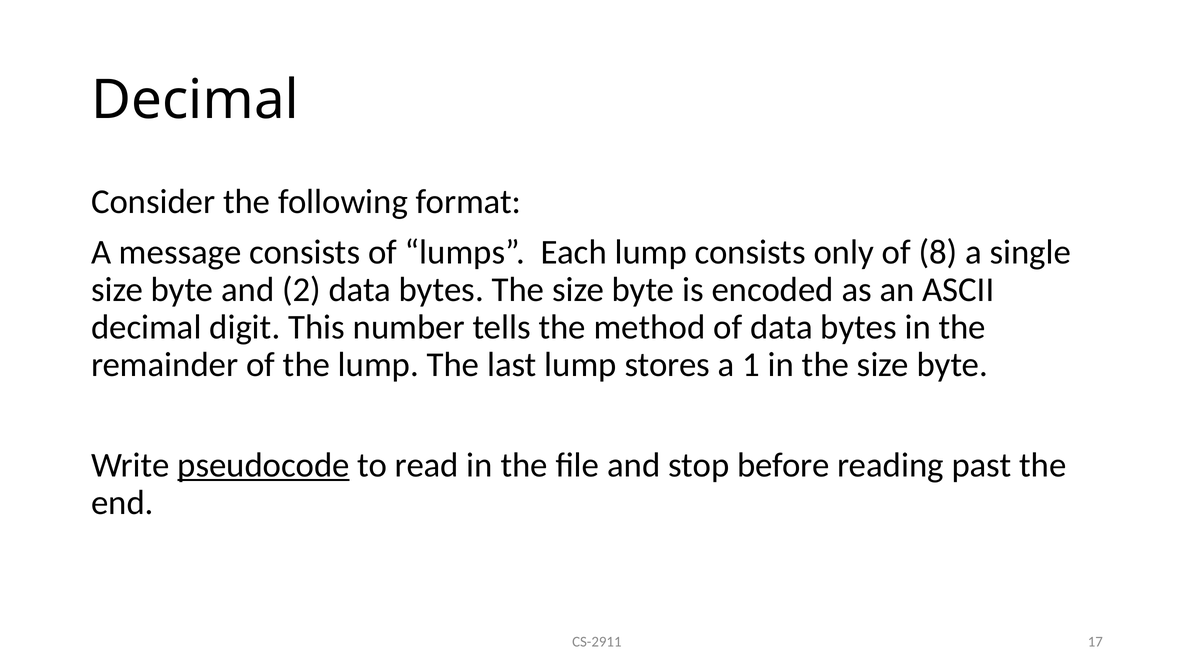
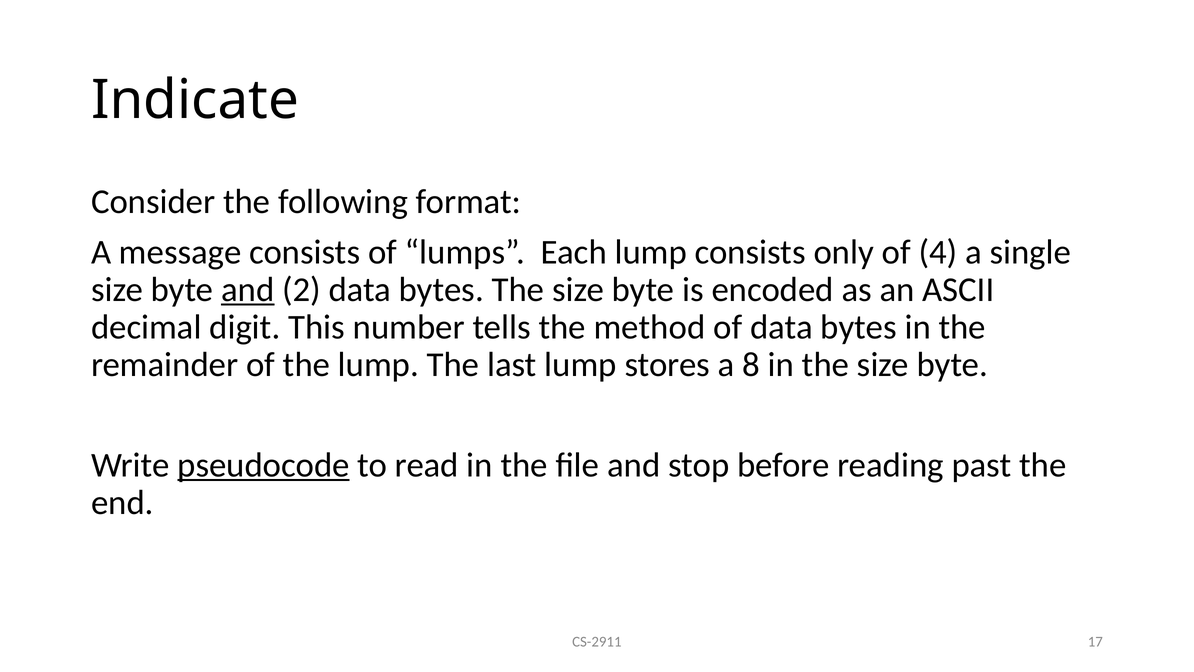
Decimal at (195, 100): Decimal -> Indicate
8: 8 -> 4
and at (248, 290) underline: none -> present
1: 1 -> 8
